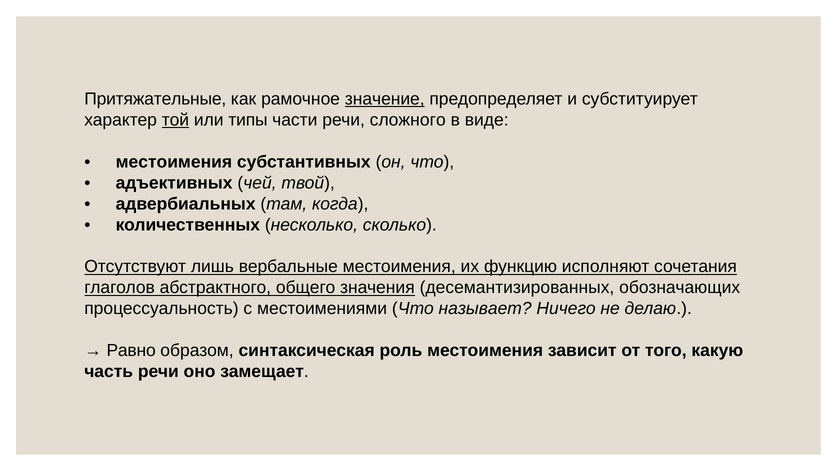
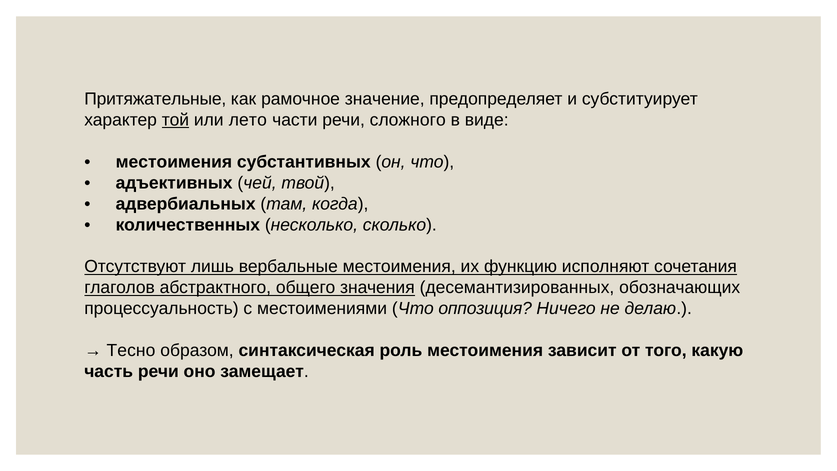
значение underline: present -> none
типы: типы -> лето
называет: называет -> оппозиция
Равно: Равно -> Тесно
